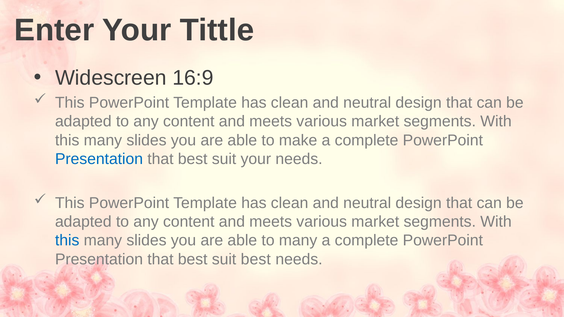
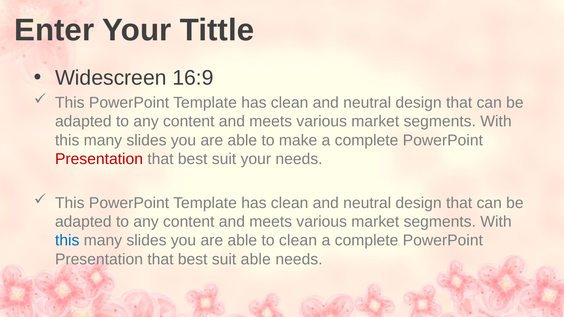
Presentation at (99, 159) colour: blue -> red
to many: many -> clean
suit best: best -> able
